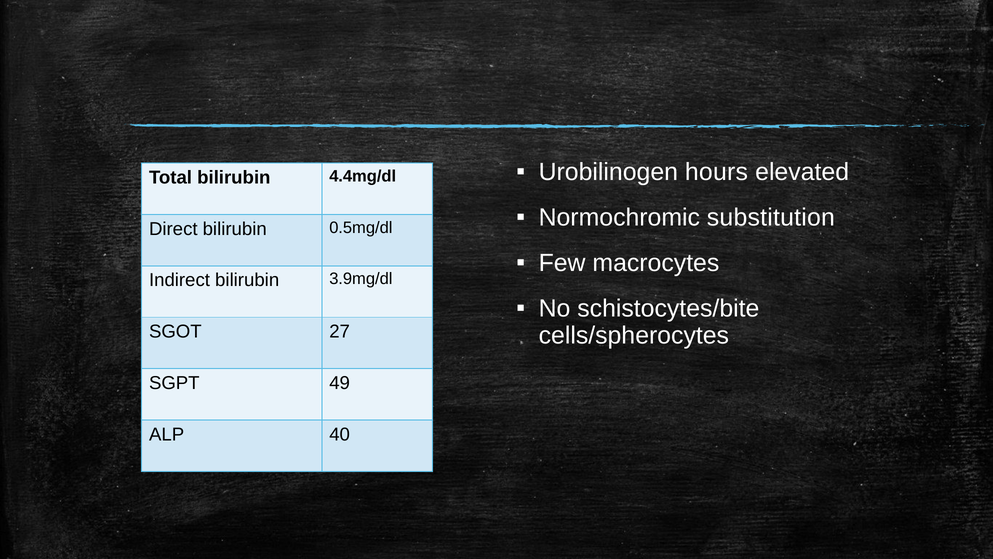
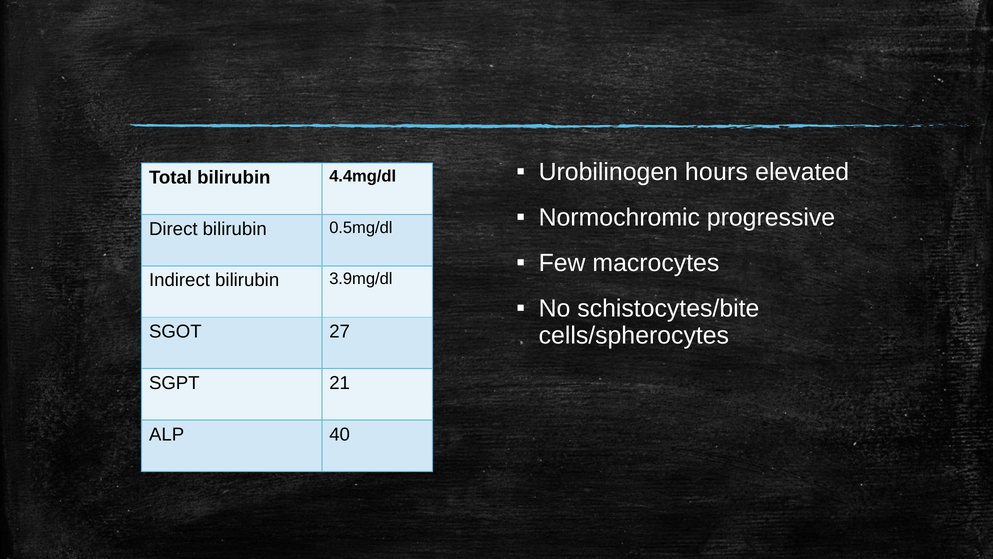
substitution: substitution -> progressive
49: 49 -> 21
